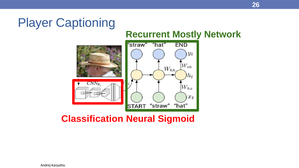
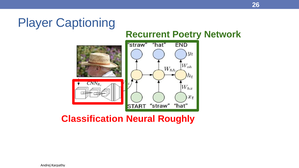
Mostly: Mostly -> Poetry
Sigmoid: Sigmoid -> Roughly
